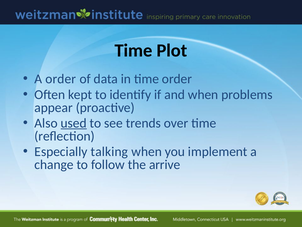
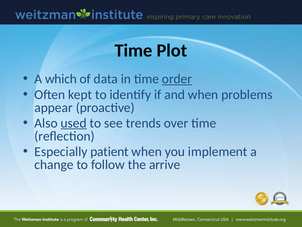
A order: order -> which
order at (177, 79) underline: none -> present
talking: talking -> patient
